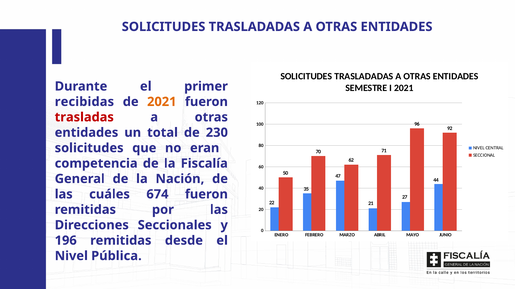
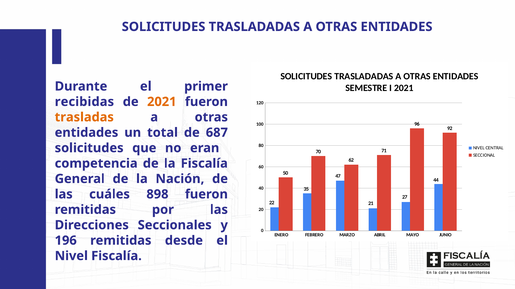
trasladas colour: red -> orange
230: 230 -> 687
674: 674 -> 898
Nivel Pública: Pública -> Fiscalía
